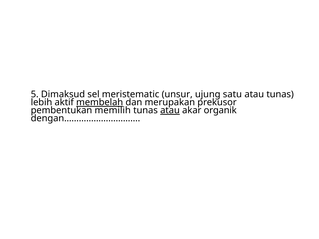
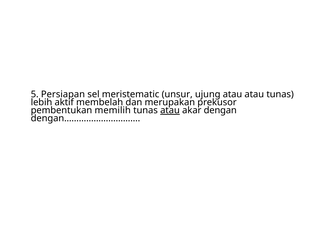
Dimaksud: Dimaksud -> Persiapan
ujung satu: satu -> atau
membelah underline: present -> none
organik: organik -> dengan
